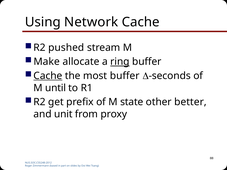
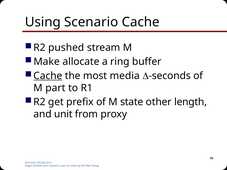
Network: Network -> Scenario
ring underline: present -> none
most buffer: buffer -> media
M until: until -> part
better: better -> length
